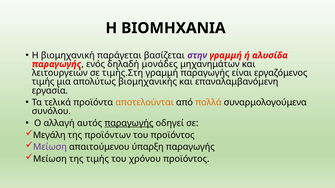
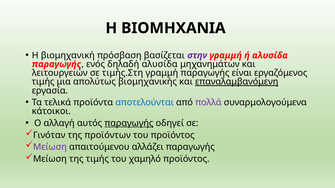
παράγεται: παράγεται -> πρόσβαση
δηλαδή μονάδες: μονάδες -> αλυσίδα
επαναλαμβανόμενη underline: none -> present
αποτελούνται colour: orange -> blue
πολλά colour: orange -> purple
συνόλου: συνόλου -> κάτοικοι
Μεγάλη: Μεγάλη -> Γινόταν
ύπαρξη: ύπαρξη -> αλλάζει
χρόνου: χρόνου -> χαμηλό
